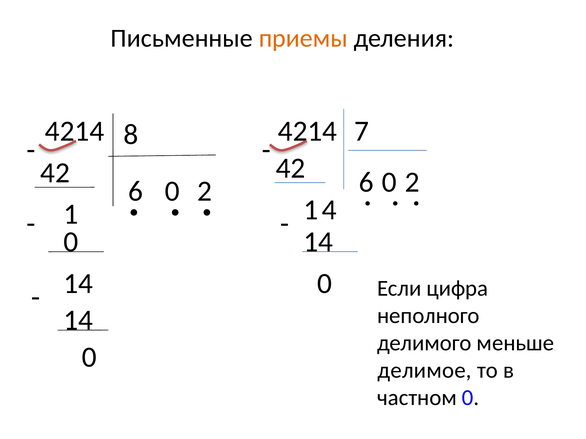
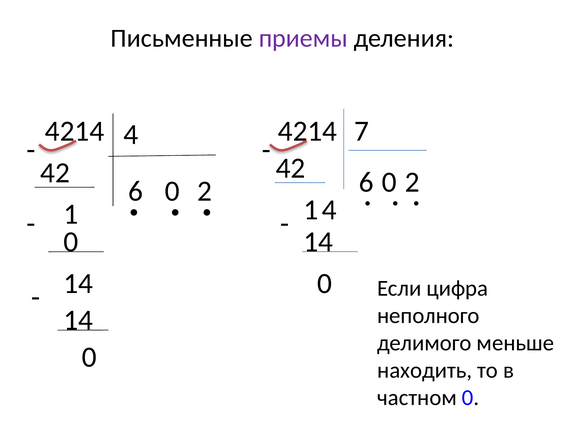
приемы colour: orange -> purple
8: 8 -> 4
делимое: делимое -> находить
